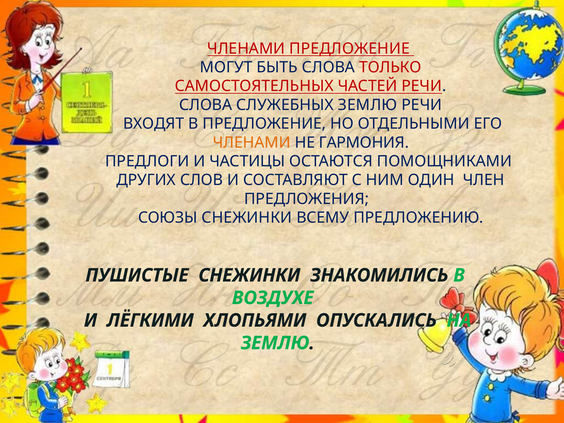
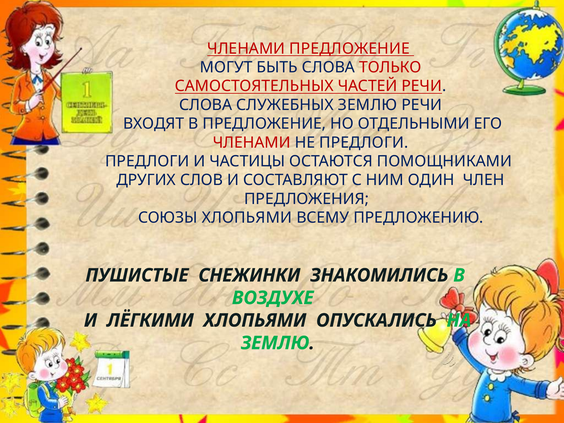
ЧЛЕНАМИ at (252, 143) colour: orange -> red
НЕ ГАРМОНИЯ: ГАРМОНИЯ -> ПРЕДЛОГИ
СОЮЗЫ СНЕЖИНКИ: СНЕЖИНКИ -> ХЛОПЬЯМИ
